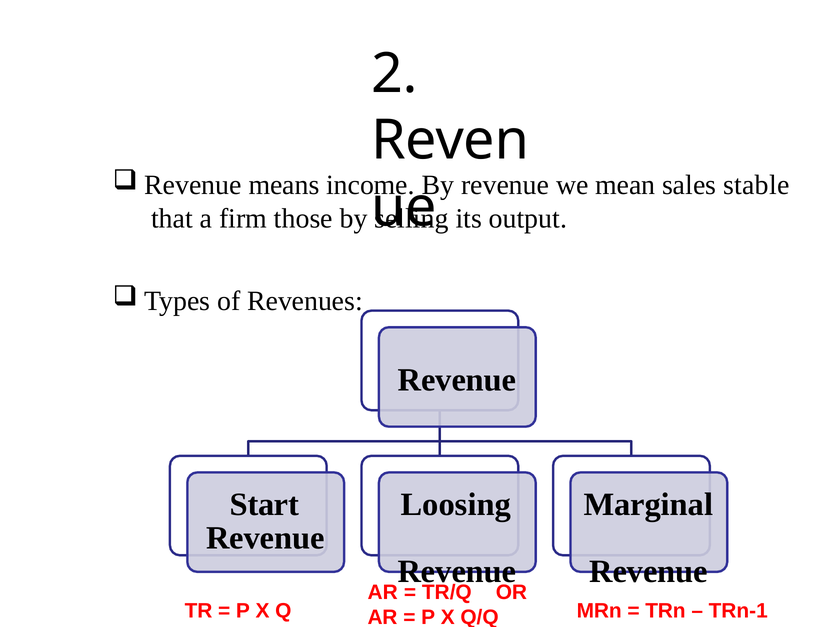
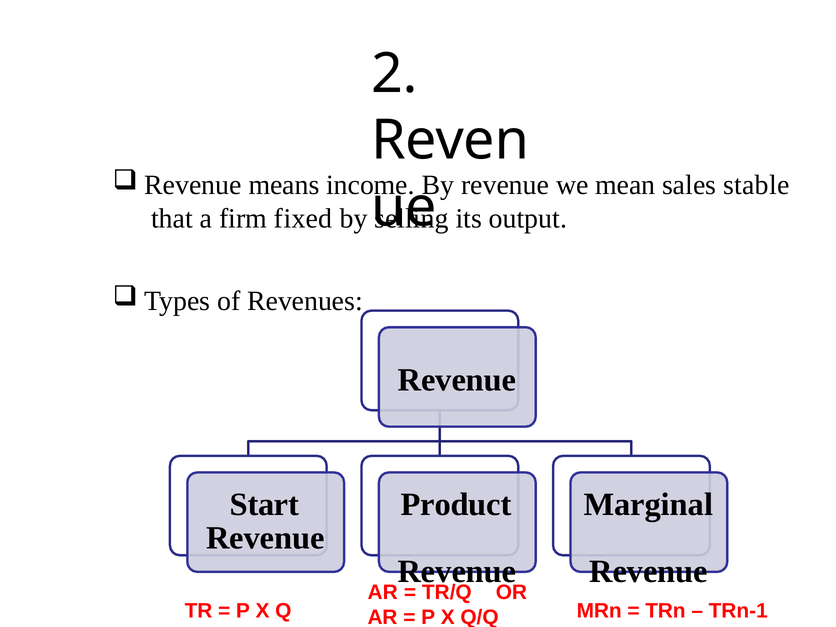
those: those -> fixed
Loosing: Loosing -> Product
